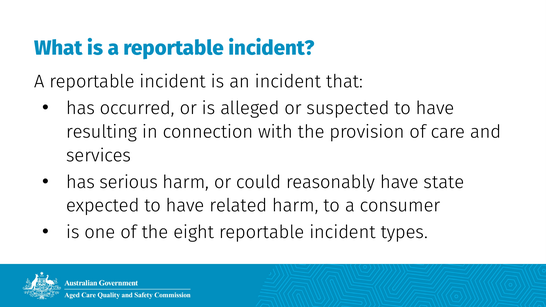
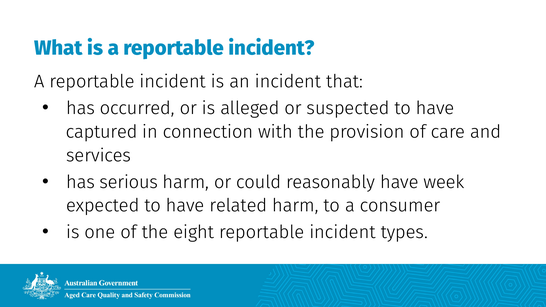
resulting: resulting -> captured
state: state -> week
